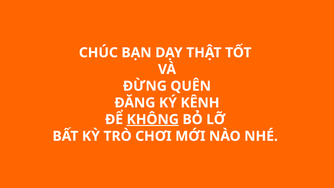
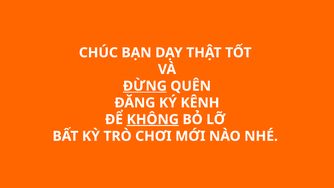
ĐỪNG underline: none -> present
